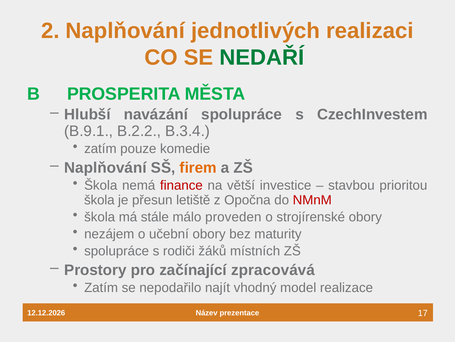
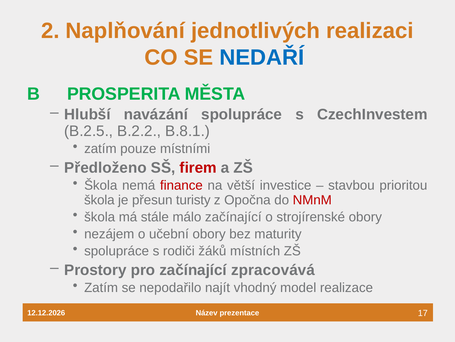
NEDAŘÍ colour: green -> blue
B.9.1: B.9.1 -> B.2.5
B.3.4: B.3.4 -> B.8.1
komedie: komedie -> místními
Naplňování at (105, 167): Naplňování -> Předloženo
firem colour: orange -> red
letiště: letiště -> turisty
málo proveden: proveden -> začínající
